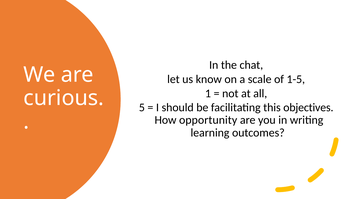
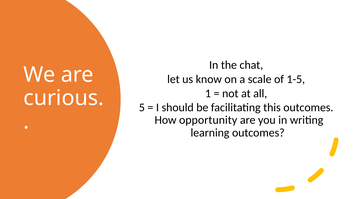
this objectives: objectives -> outcomes
